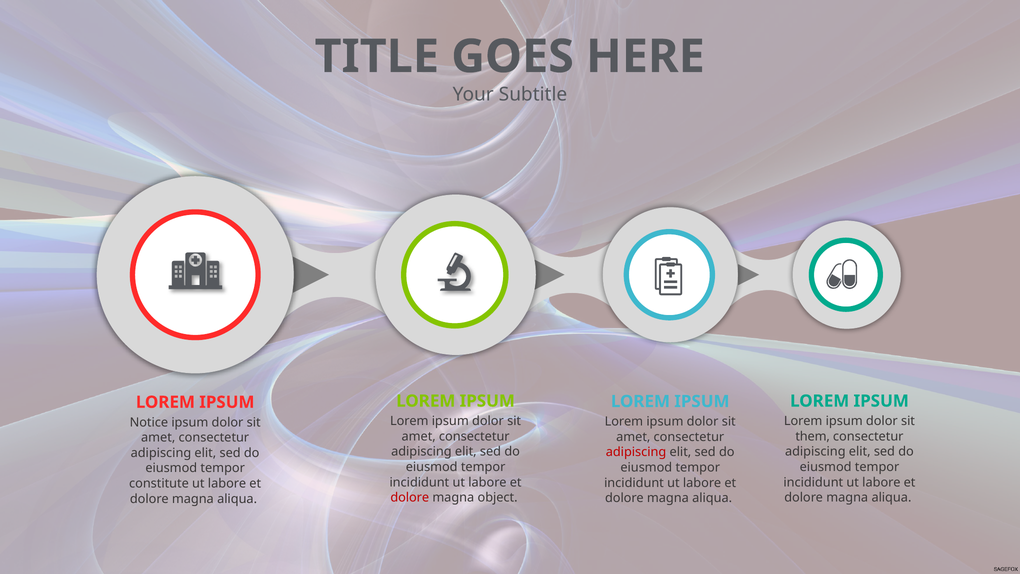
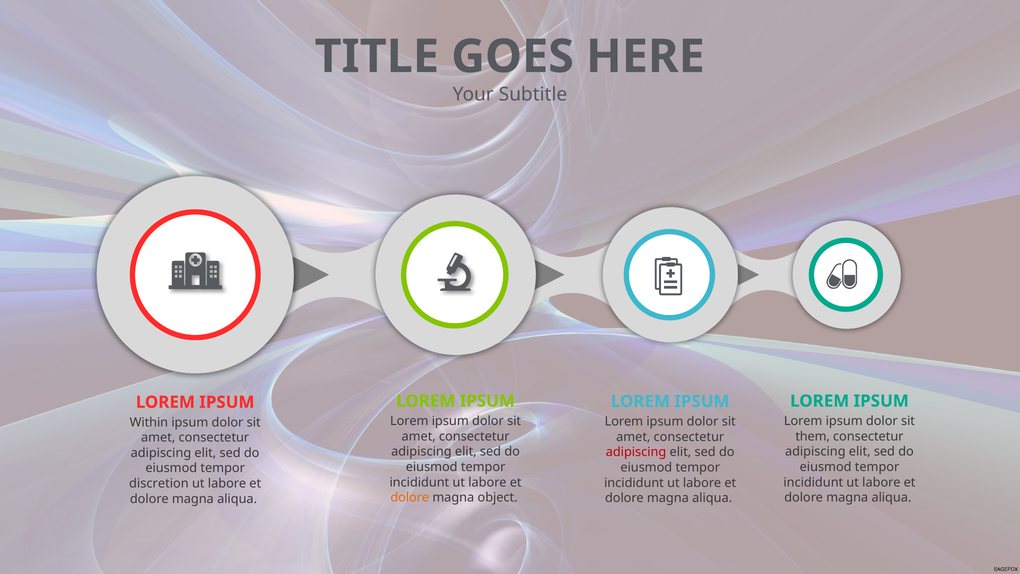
Notice: Notice -> Within
constitute: constitute -> discretion
dolore at (410, 497) colour: red -> orange
